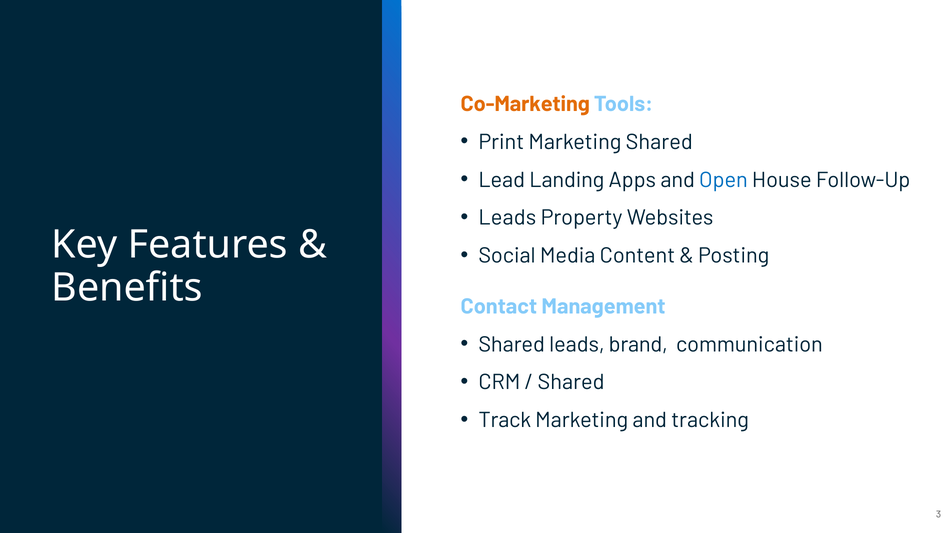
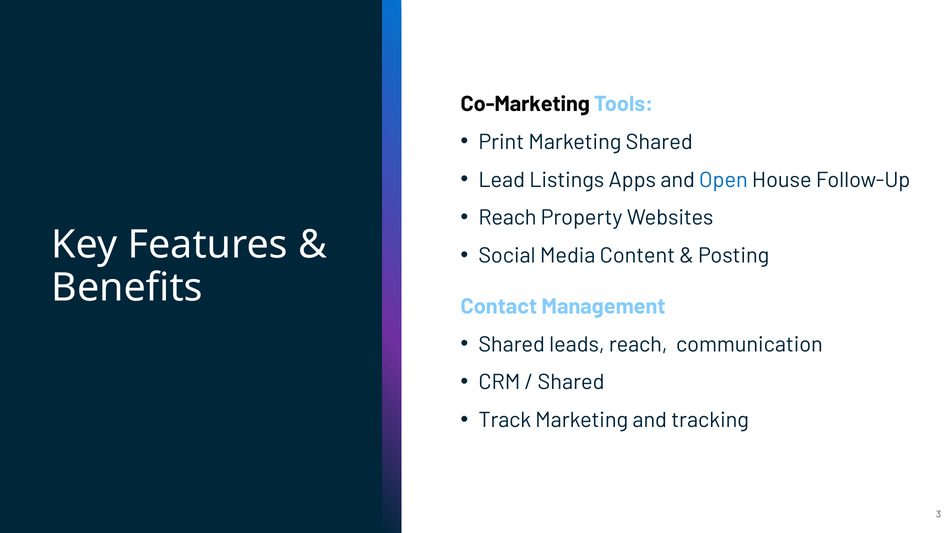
Co-Marketing colour: orange -> black
Landing: Landing -> Listings
Leads at (507, 218): Leads -> Reach
leads brand: brand -> reach
